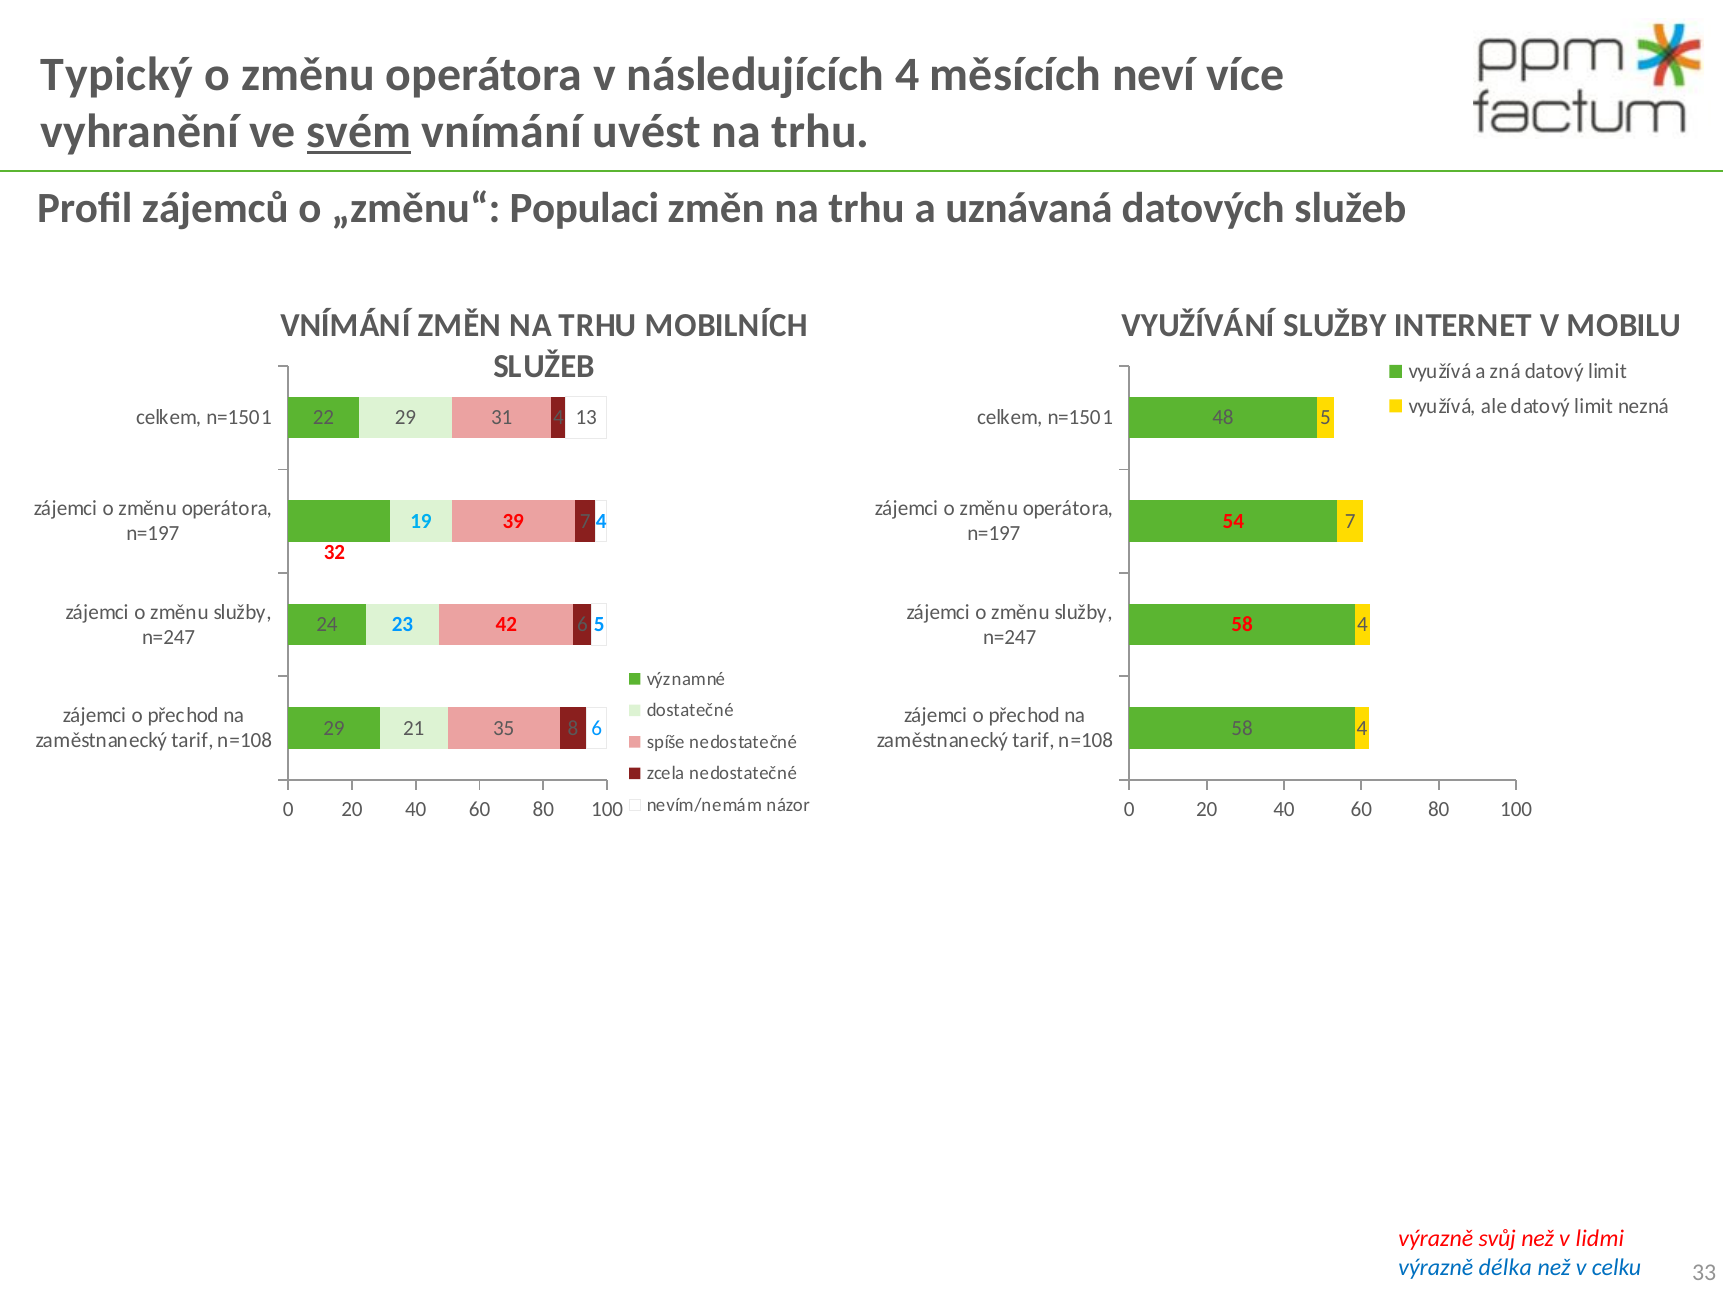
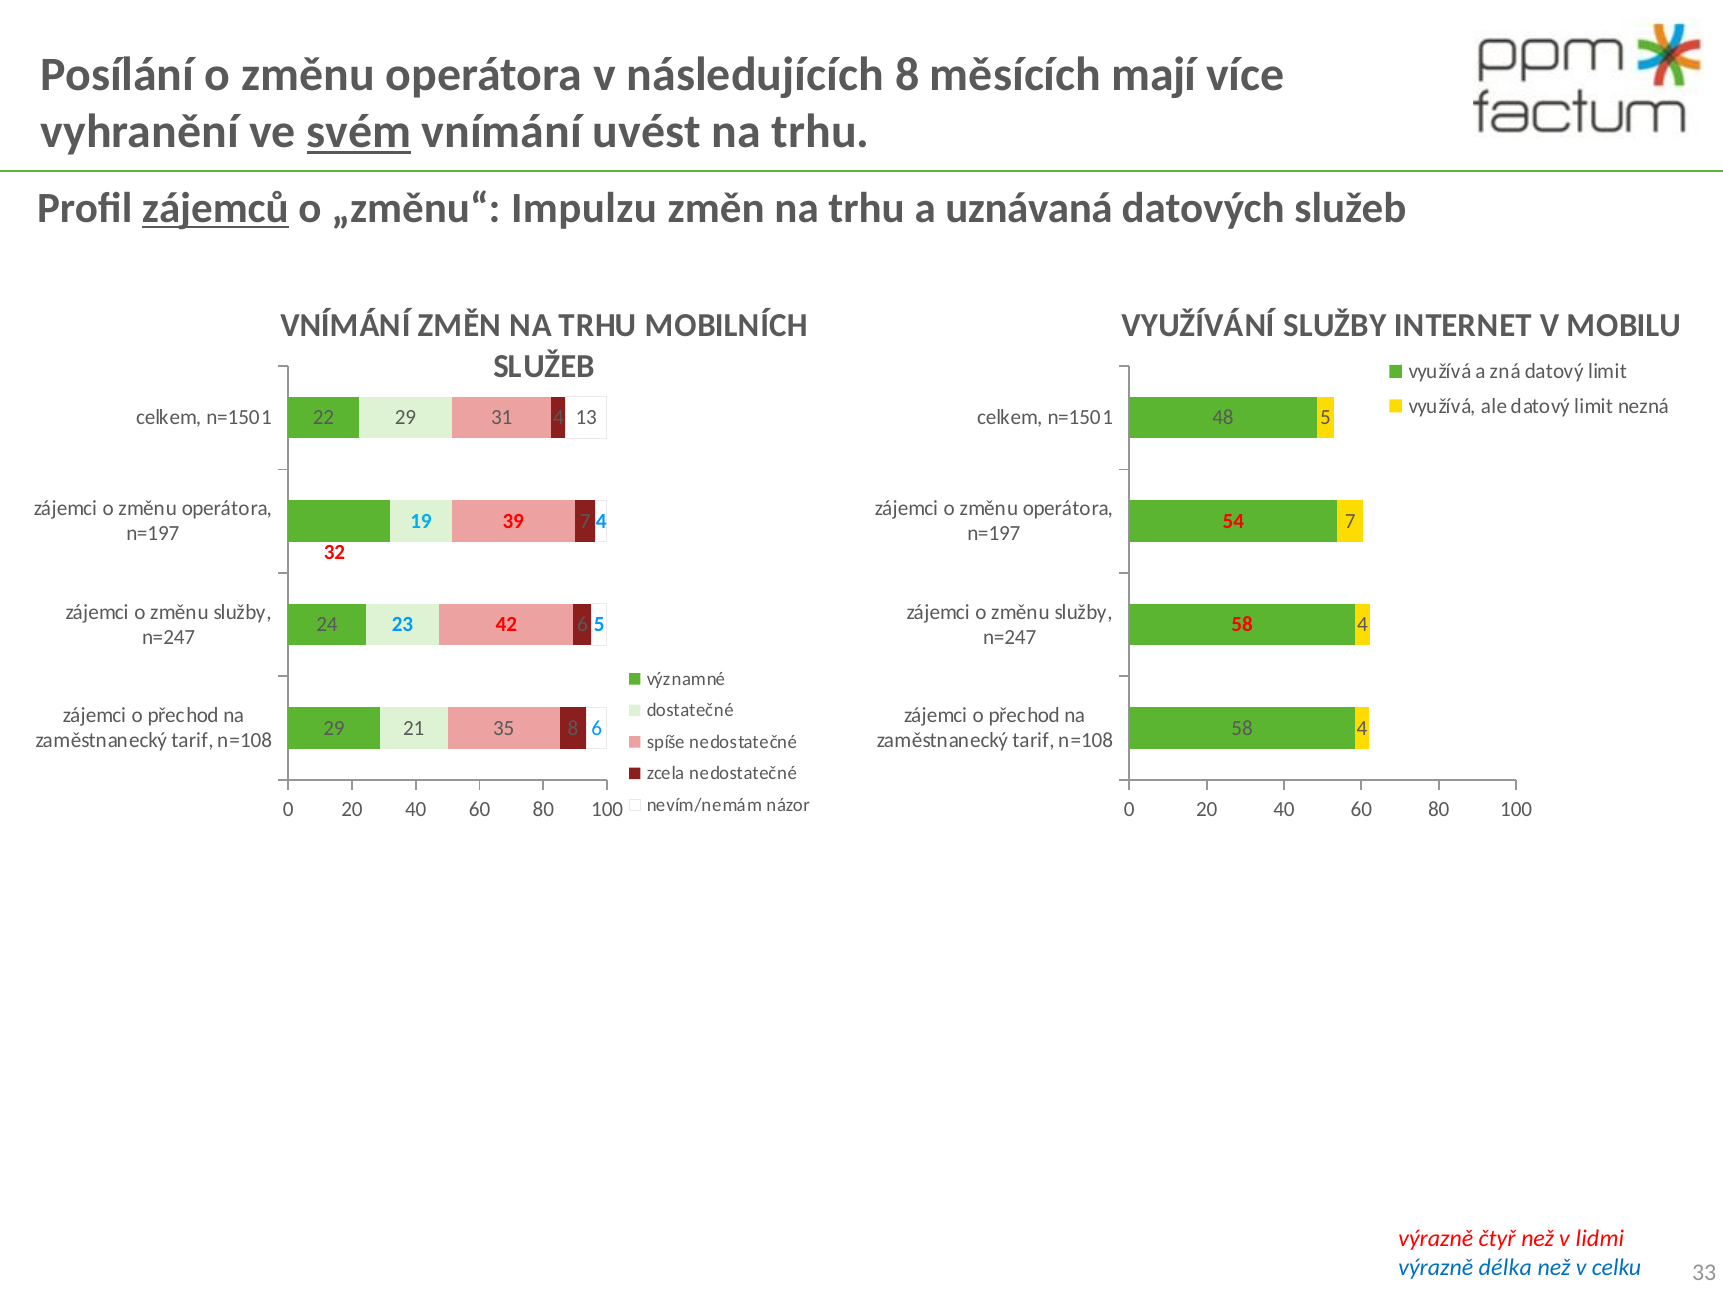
Typický: Typický -> Posílání
následujících 4: 4 -> 8
neví: neví -> mají
zájemců underline: none -> present
Populaci: Populaci -> Impulzu
svůj: svůj -> čtyř
